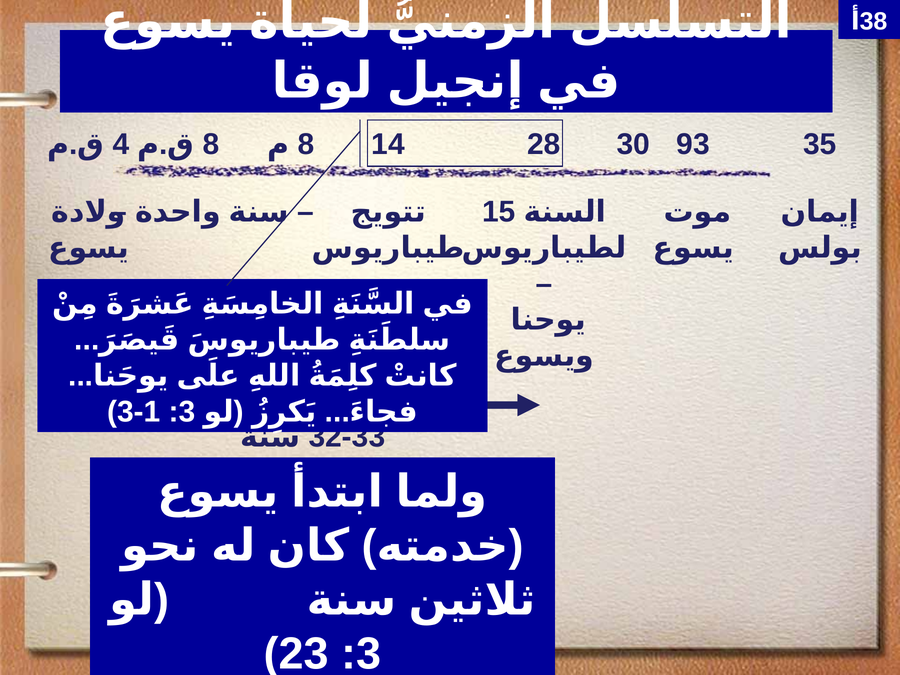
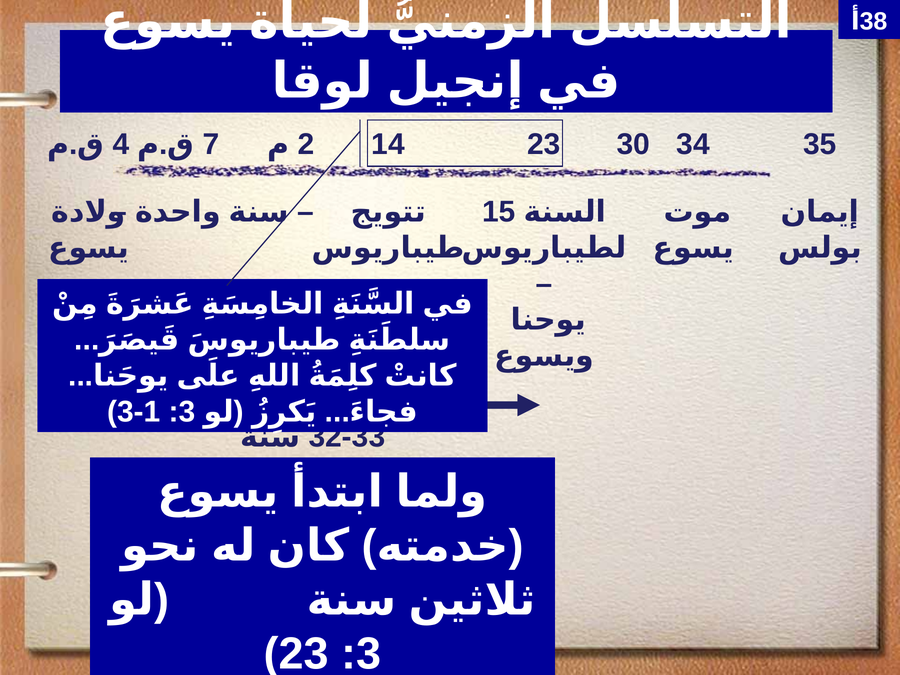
8 at (211, 145): 8 -> 7
8 at (306, 145): 8 -> 2
28 at (544, 145): 28 -> 23
93: 93 -> 34
